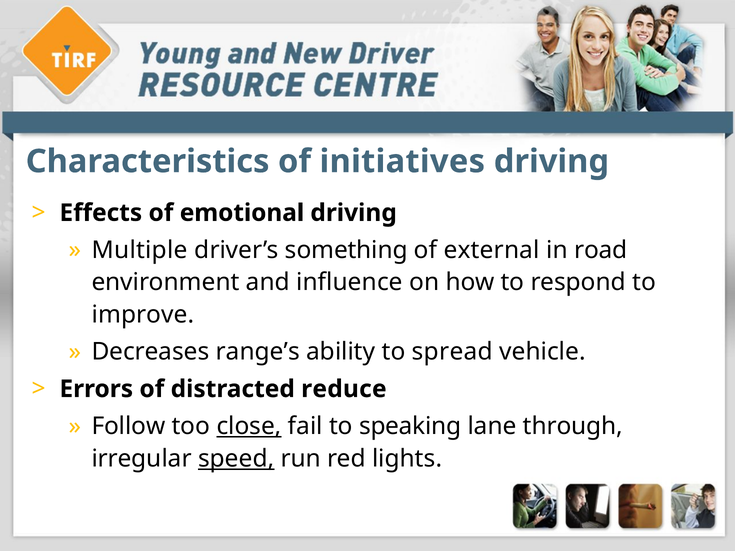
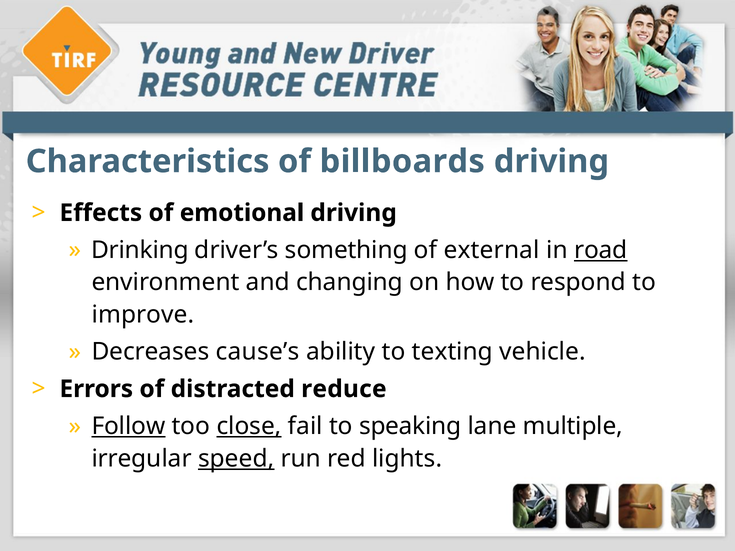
initiatives: initiatives -> billboards
Multiple: Multiple -> Drinking
road underline: none -> present
influence: influence -> changing
range’s: range’s -> cause’s
spread: spread -> texting
Follow underline: none -> present
through: through -> multiple
